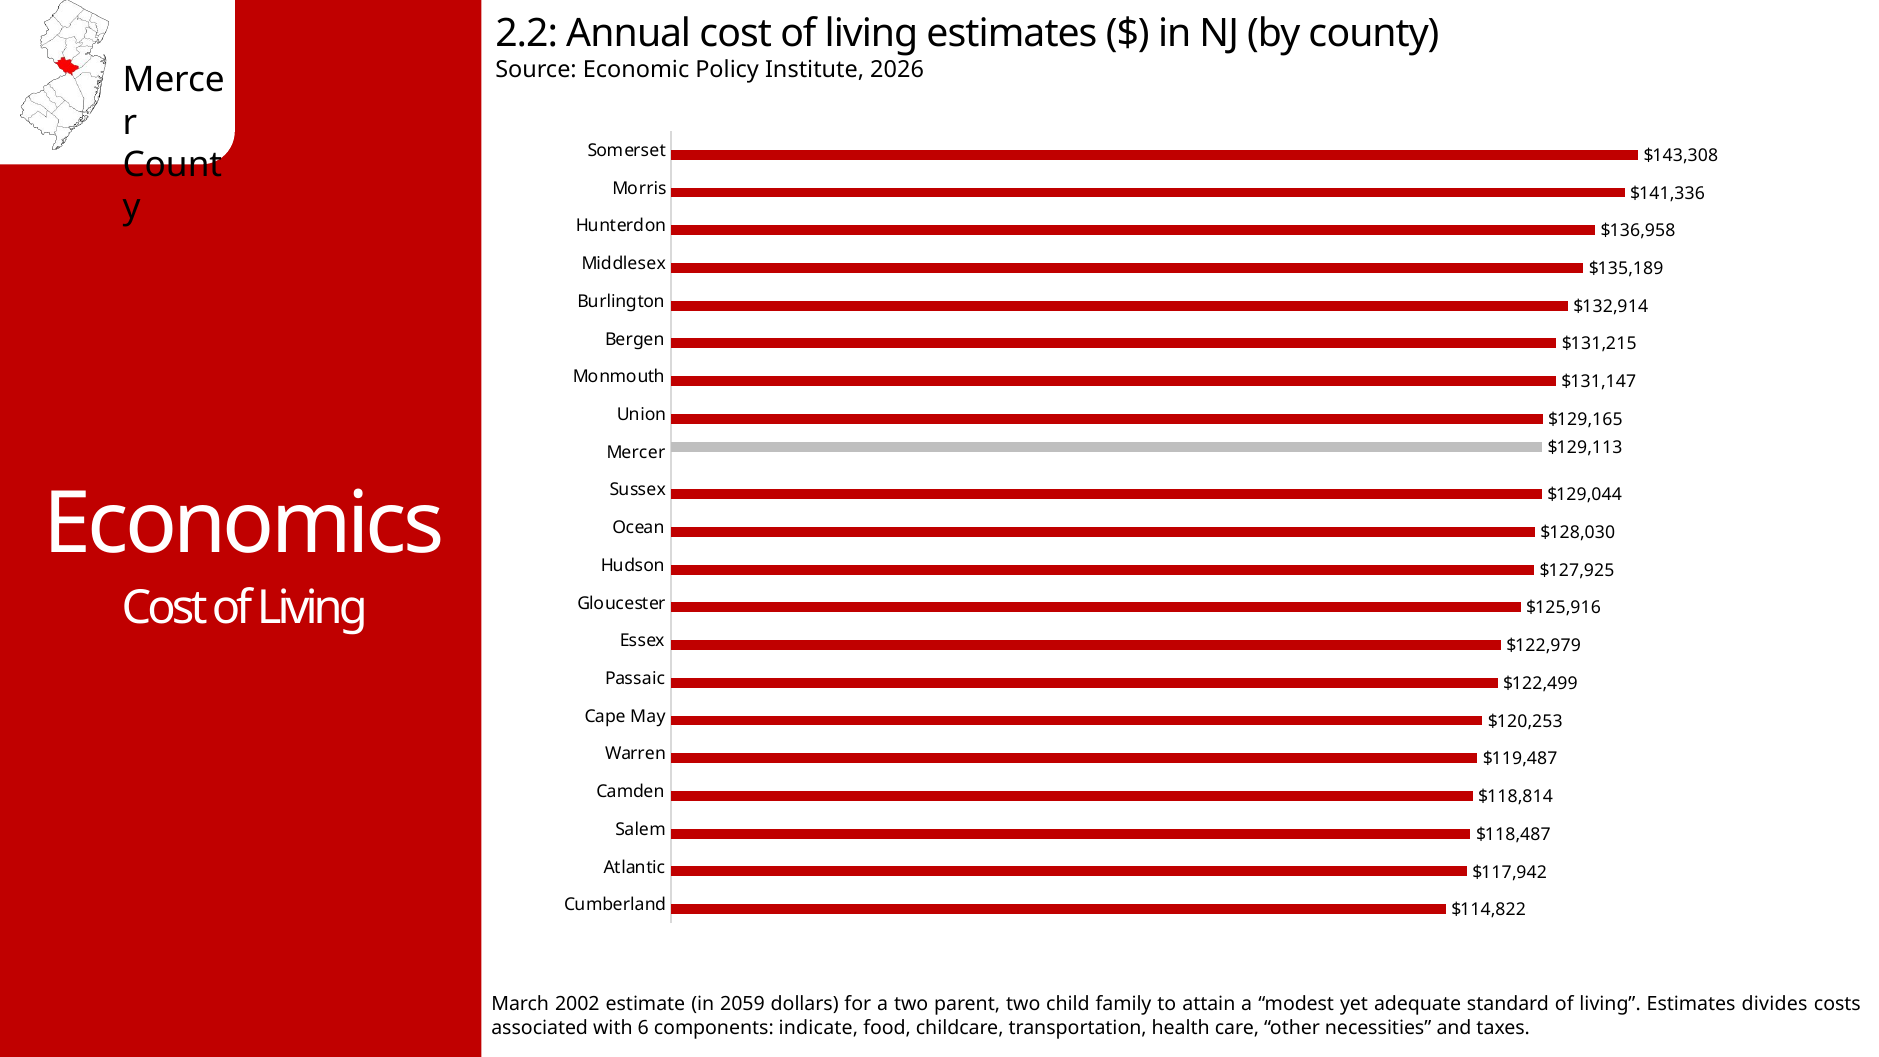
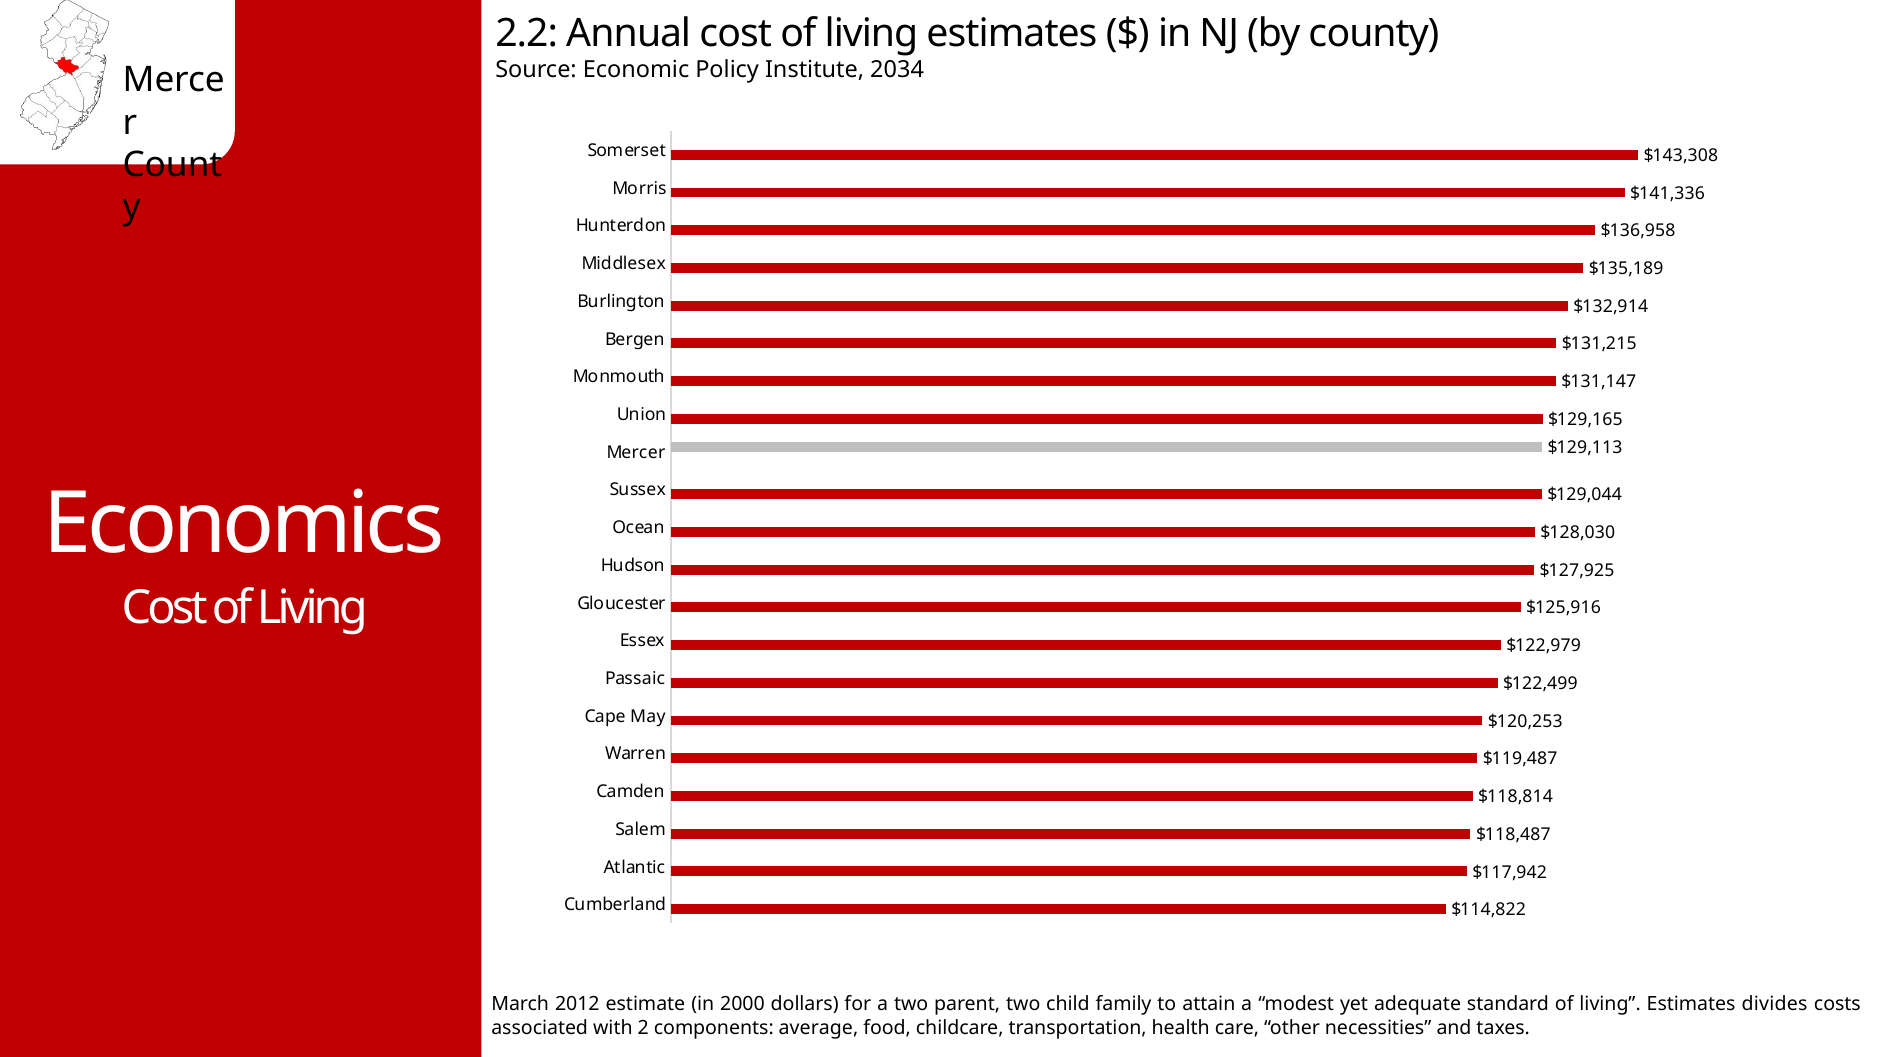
2026: 2026 -> 2034
2002: 2002 -> 2012
2059: 2059 -> 2000
6: 6 -> 2
indicate: indicate -> average
